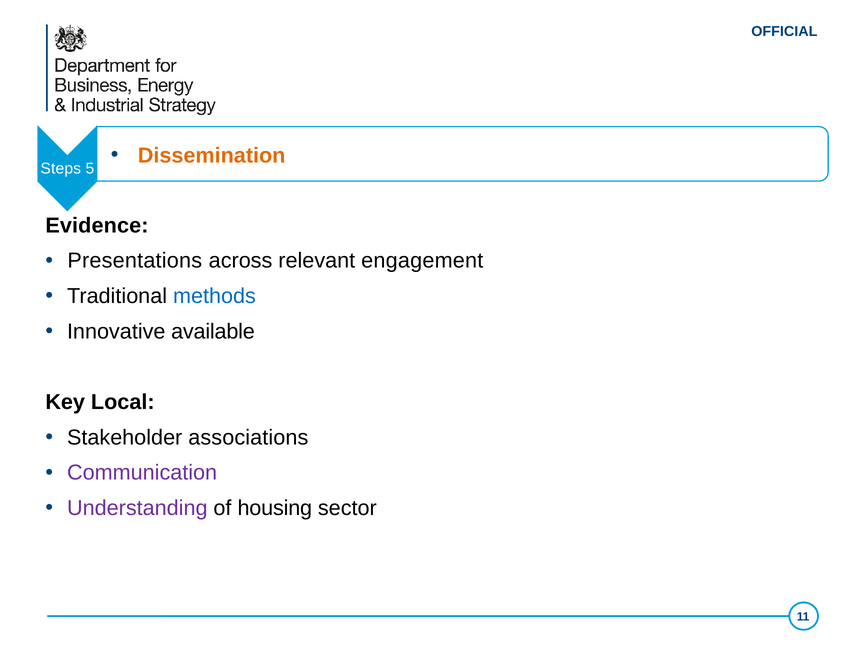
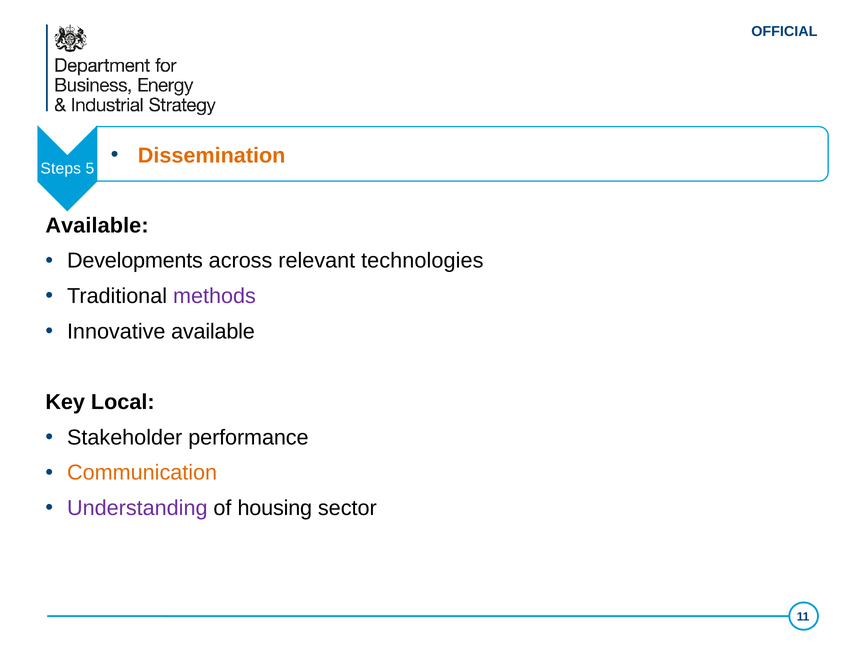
Evidence at (97, 226): Evidence -> Available
Presentations: Presentations -> Developments
engagement: engagement -> technologies
methods colour: blue -> purple
associations: associations -> performance
Communication colour: purple -> orange
